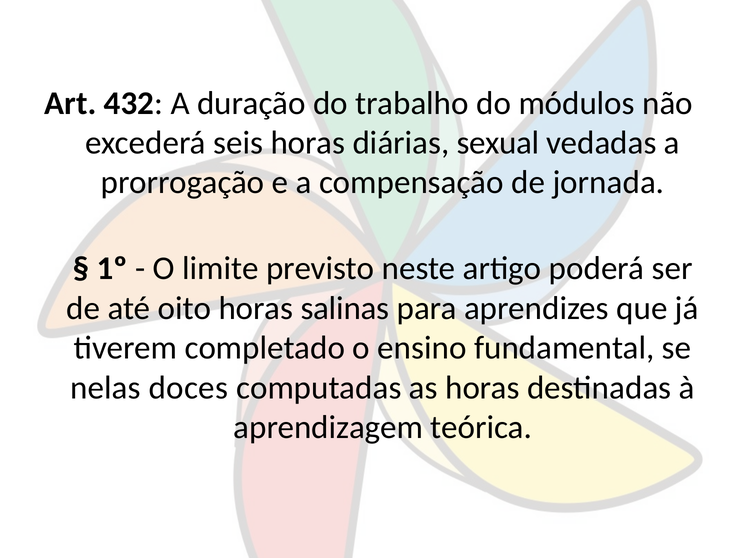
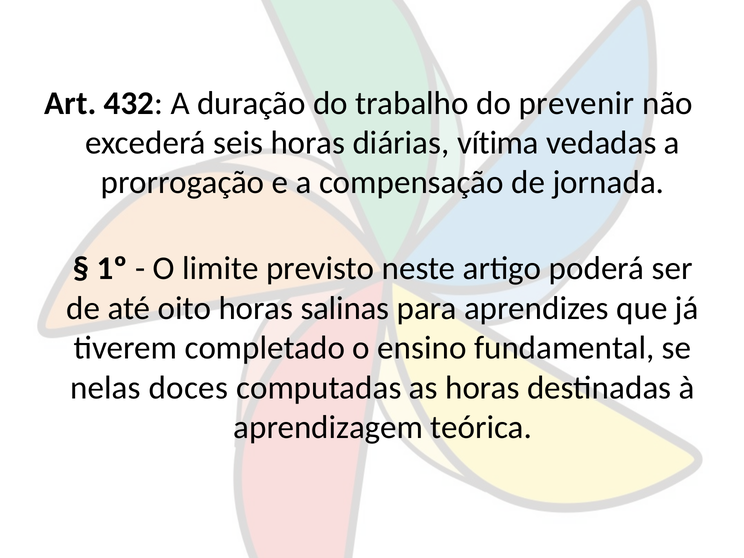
módulos: módulos -> prevenir
sexual: sexual -> vítima
